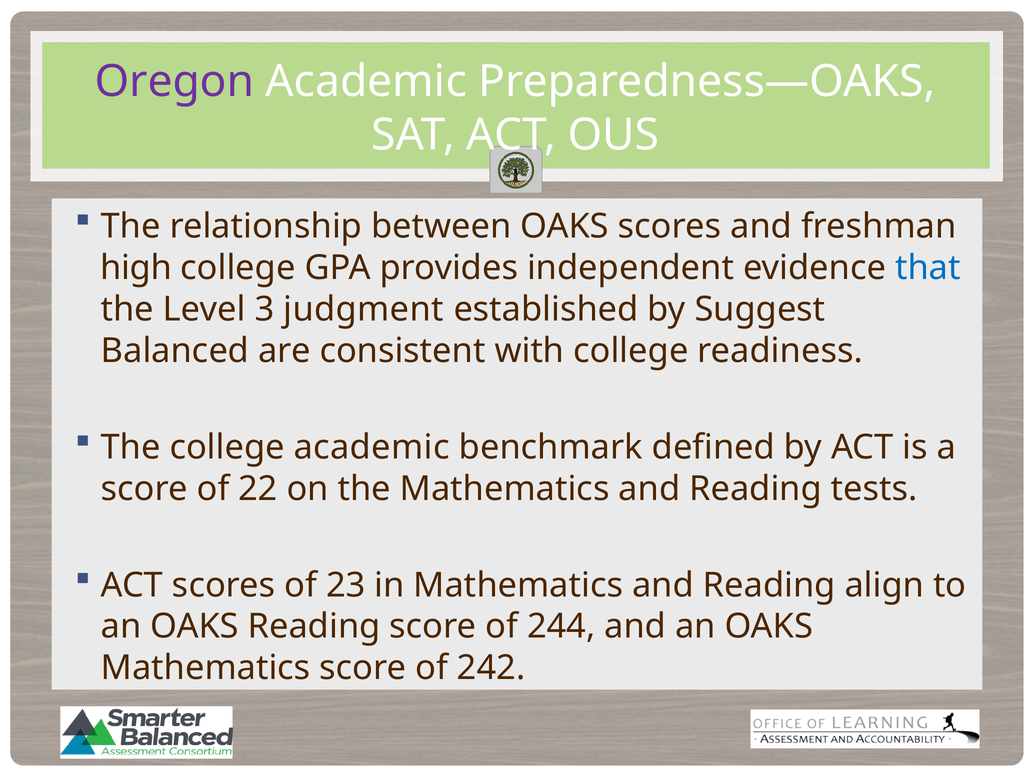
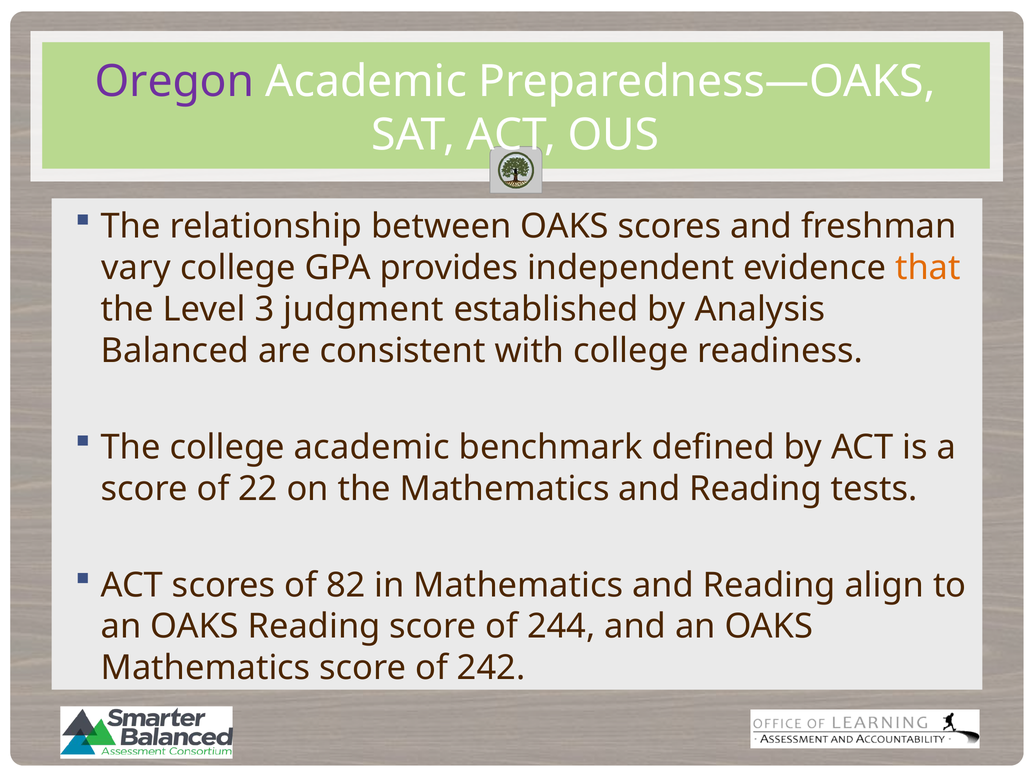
high: high -> vary
that colour: blue -> orange
Suggest: Suggest -> Analysis
23: 23 -> 82
